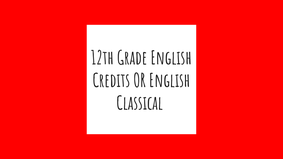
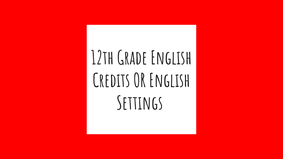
Classical: Classical -> Settings
